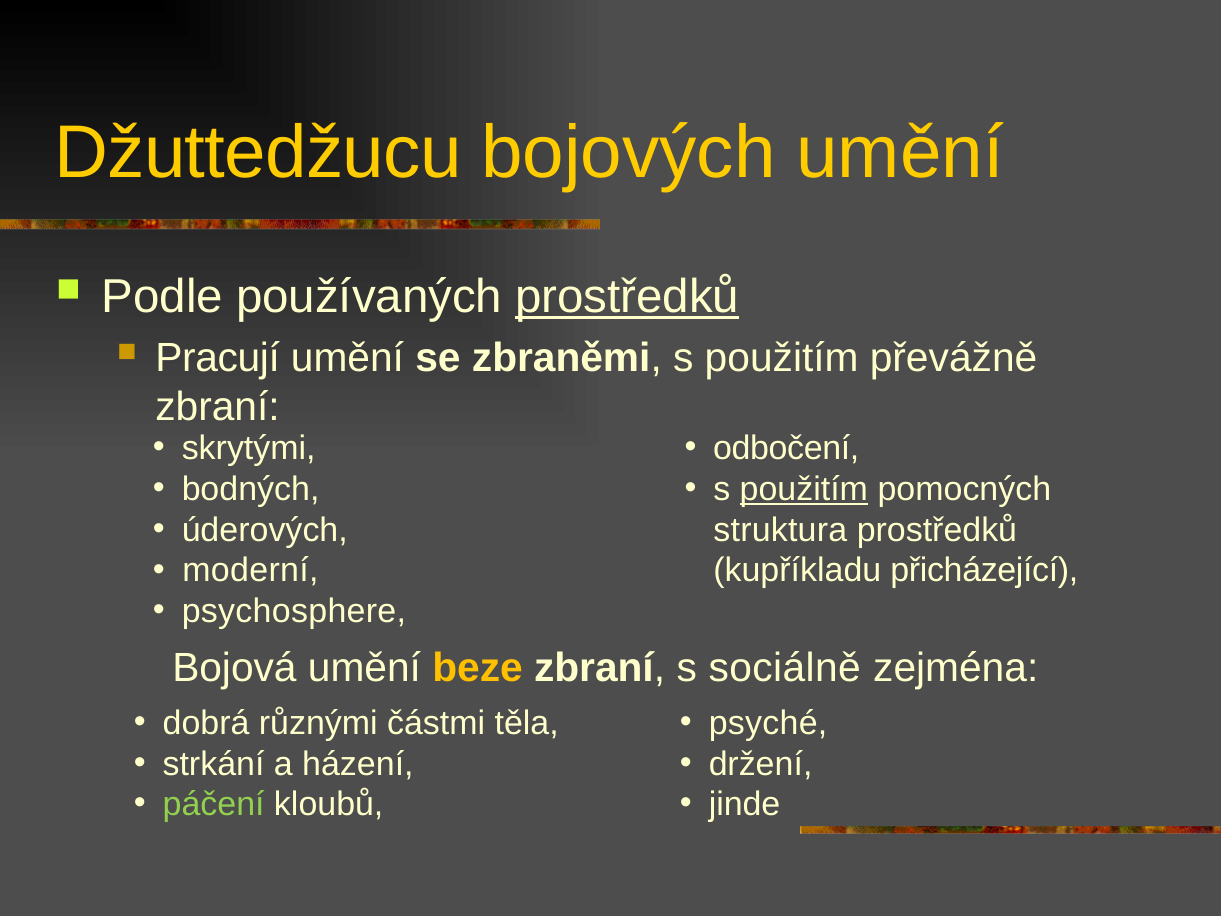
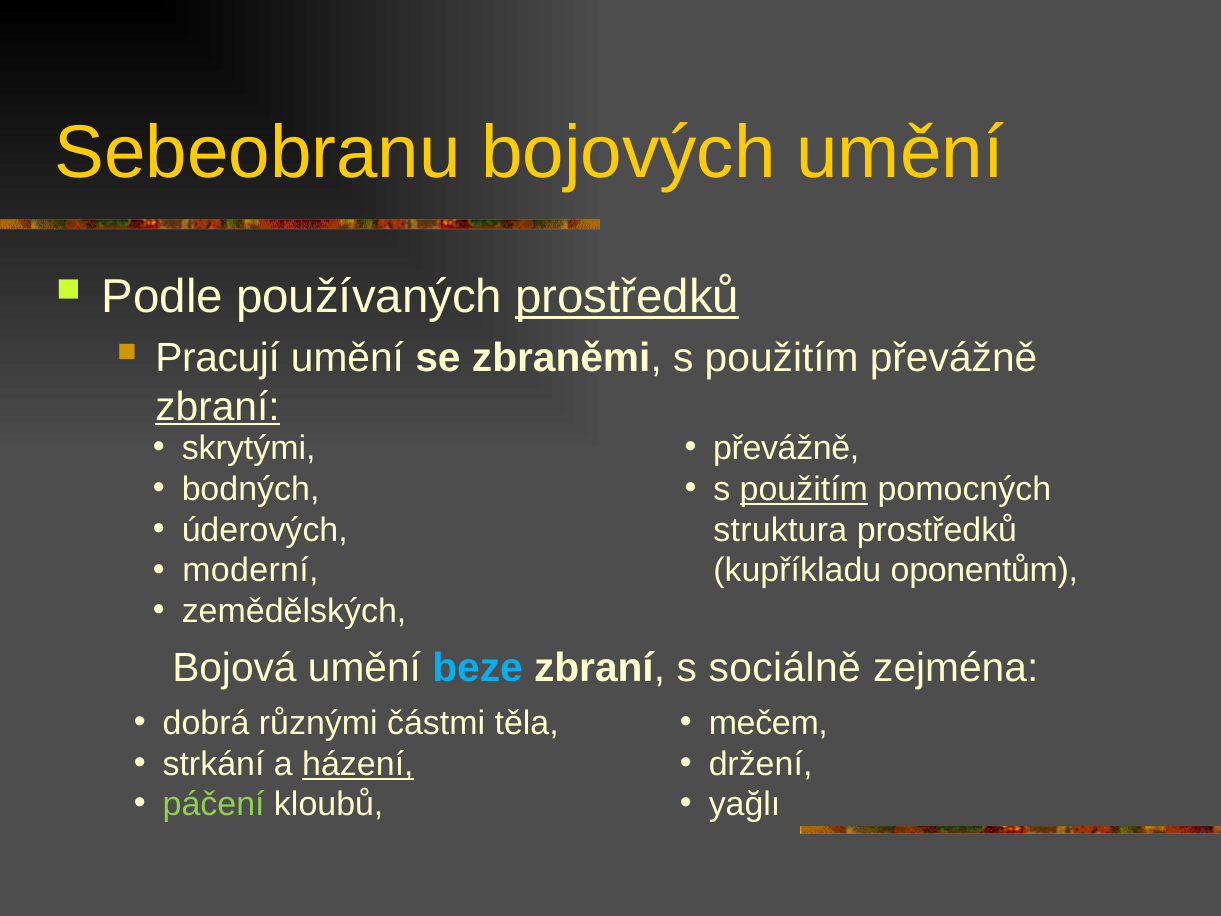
Džuttedžucu: Džuttedžucu -> Sebeobranu
zbraní at (217, 407) underline: none -> present
odbočení at (786, 448): odbočení -> převážně
přicházející: přicházející -> oponentům
psychosphere: psychosphere -> zemědělských
beze colour: yellow -> light blue
psyché: psyché -> mečem
házení underline: none -> present
jinde: jinde -> yağlı
